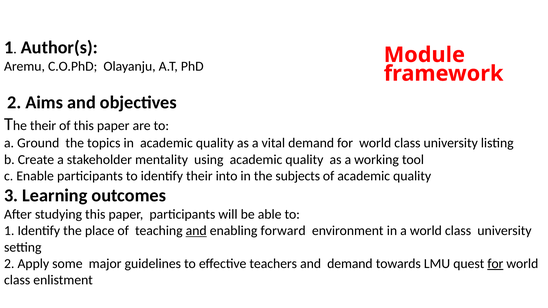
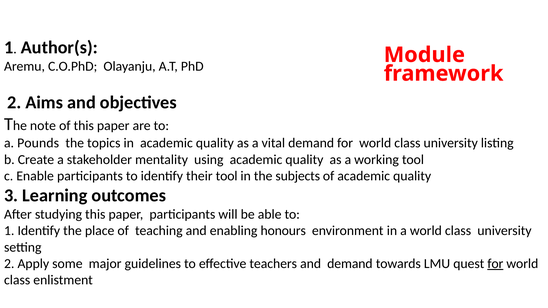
their at (43, 126): their -> note
Ground: Ground -> Pounds
their into: into -> tool
and at (196, 231) underline: present -> none
forward: forward -> honours
